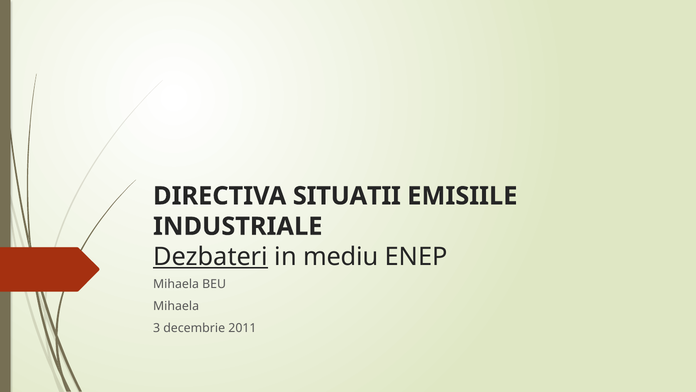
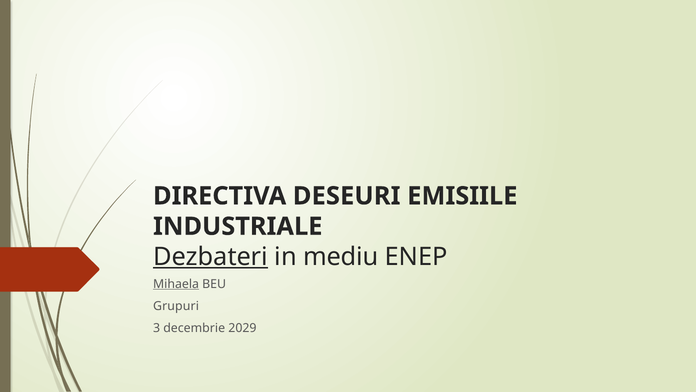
SITUATII: SITUATII -> DESEURI
Mihaela at (176, 284) underline: none -> present
Mihaela at (176, 306): Mihaela -> Grupuri
2011: 2011 -> 2029
